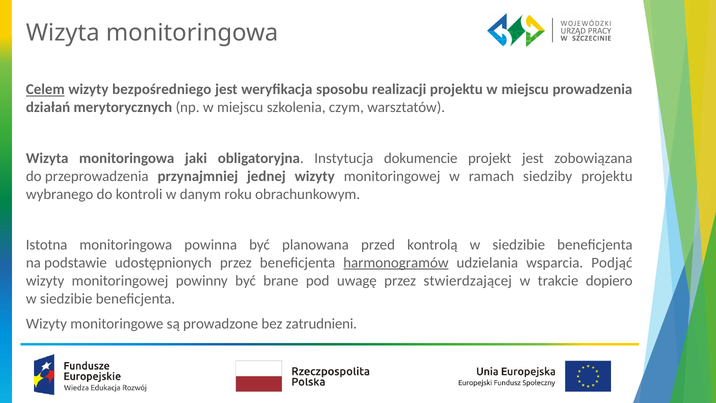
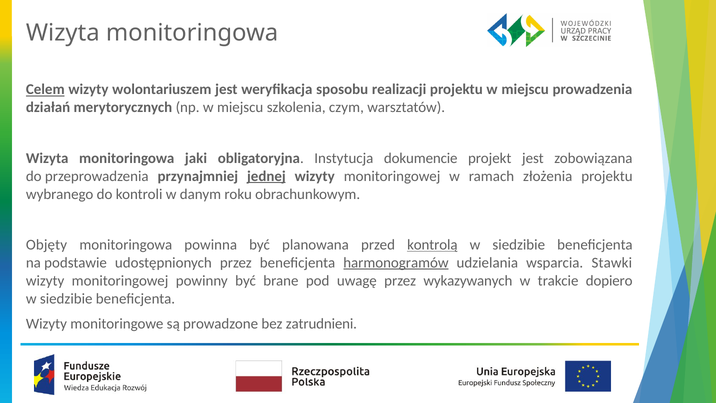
bezpośredniego: bezpośredniego -> wolontariuszem
jednej underline: none -> present
siedziby: siedziby -> złożenia
Istotna: Istotna -> Objęty
kontrolą underline: none -> present
Podjąć: Podjąć -> Stawki
stwierdzającej: stwierdzającej -> wykazywanych
